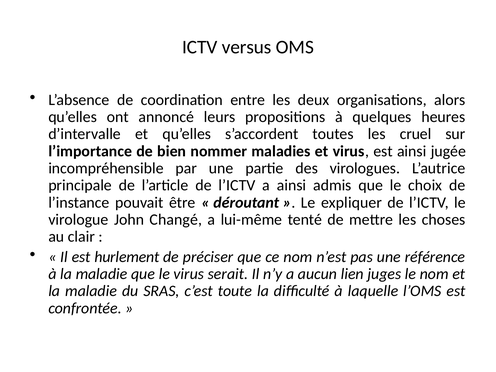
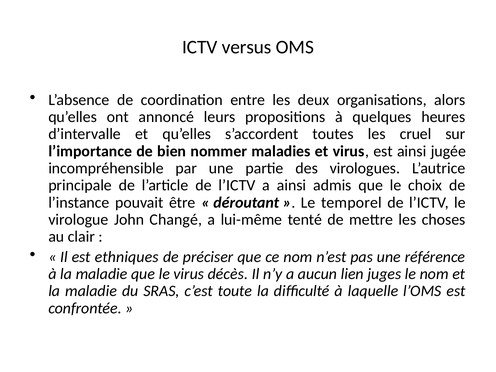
expliquer: expliquer -> temporel
hurlement: hurlement -> ethniques
serait: serait -> décès
